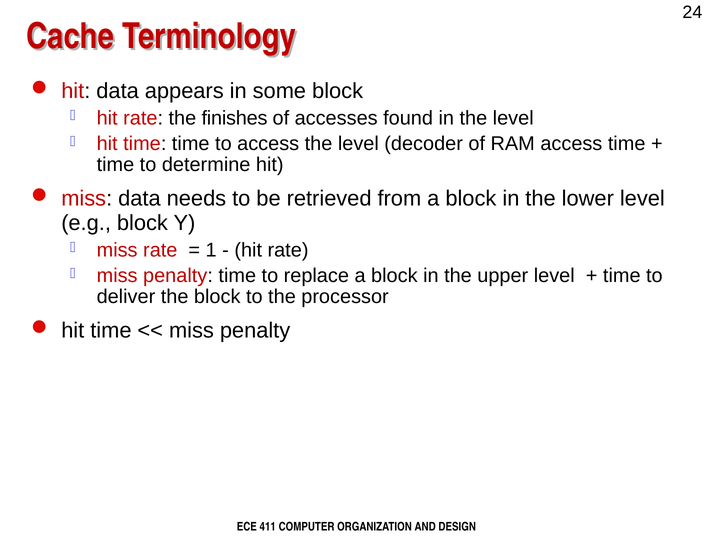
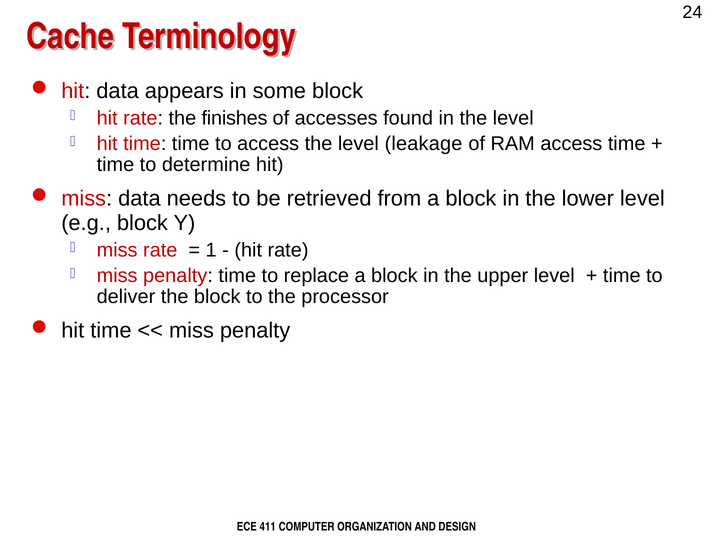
decoder: decoder -> leakage
